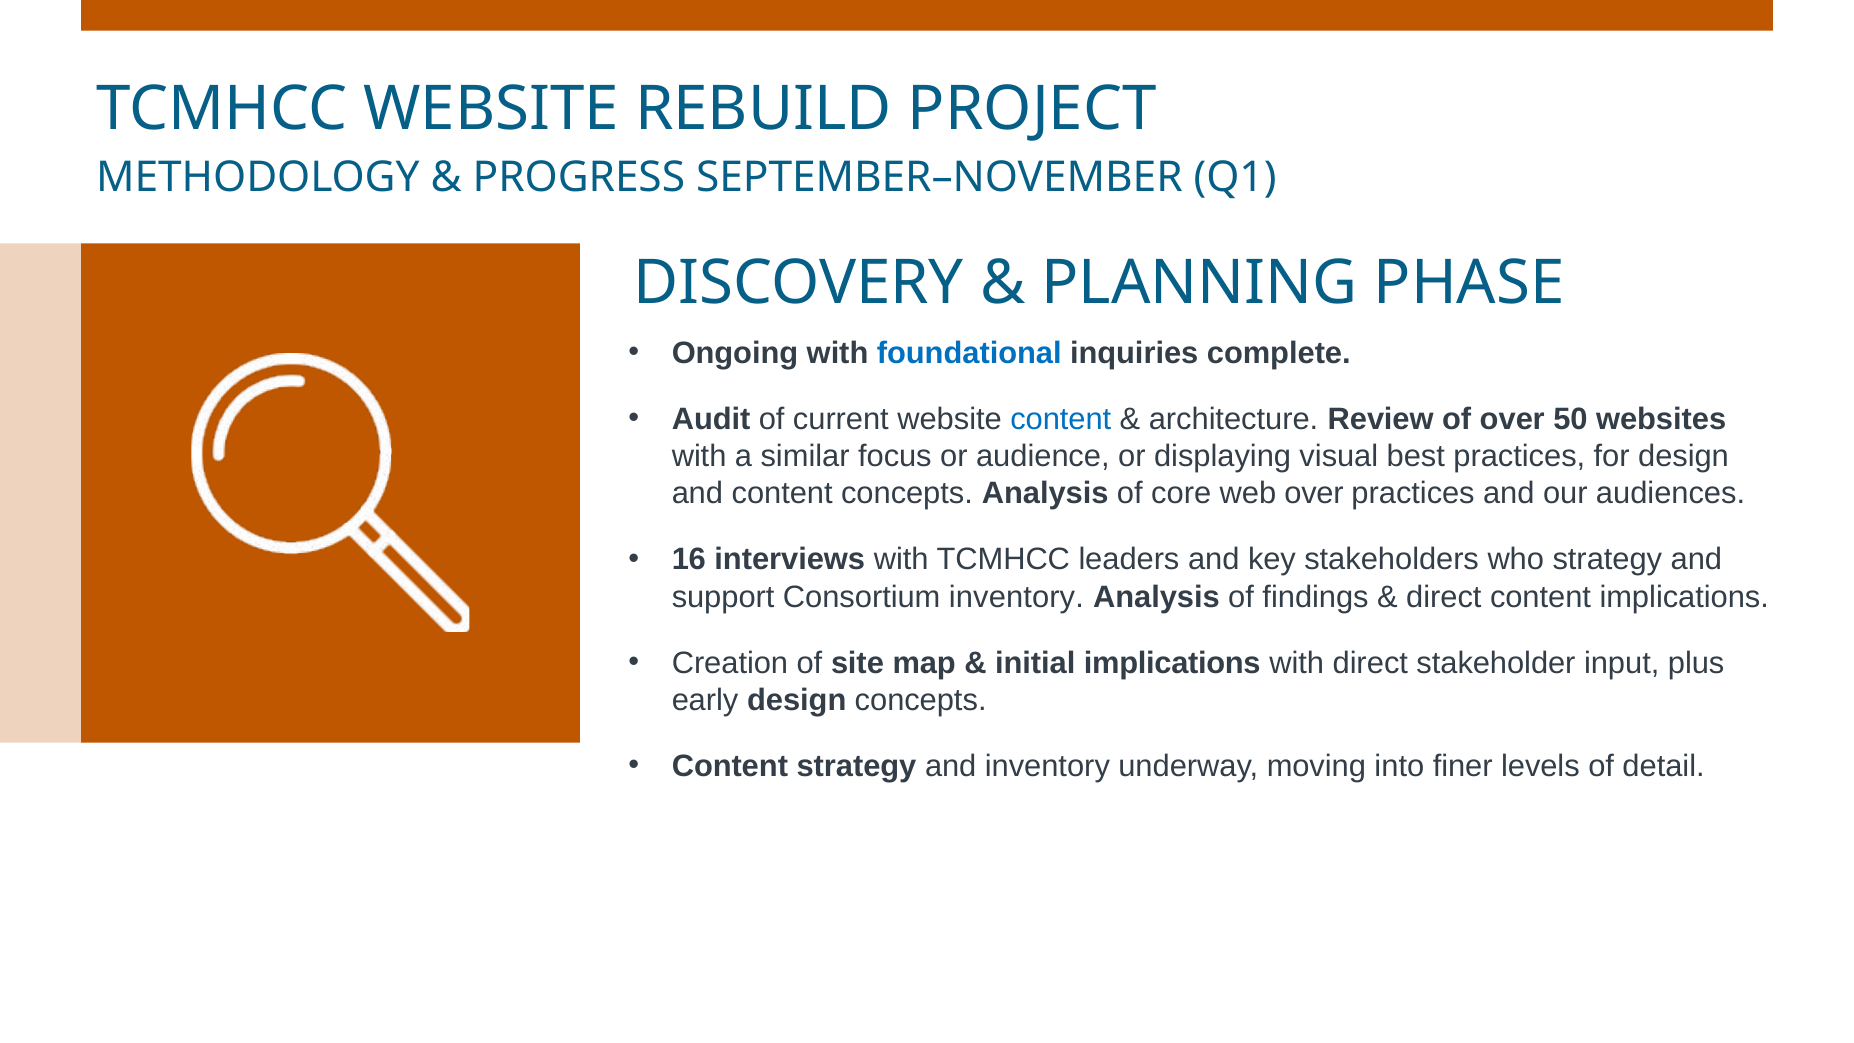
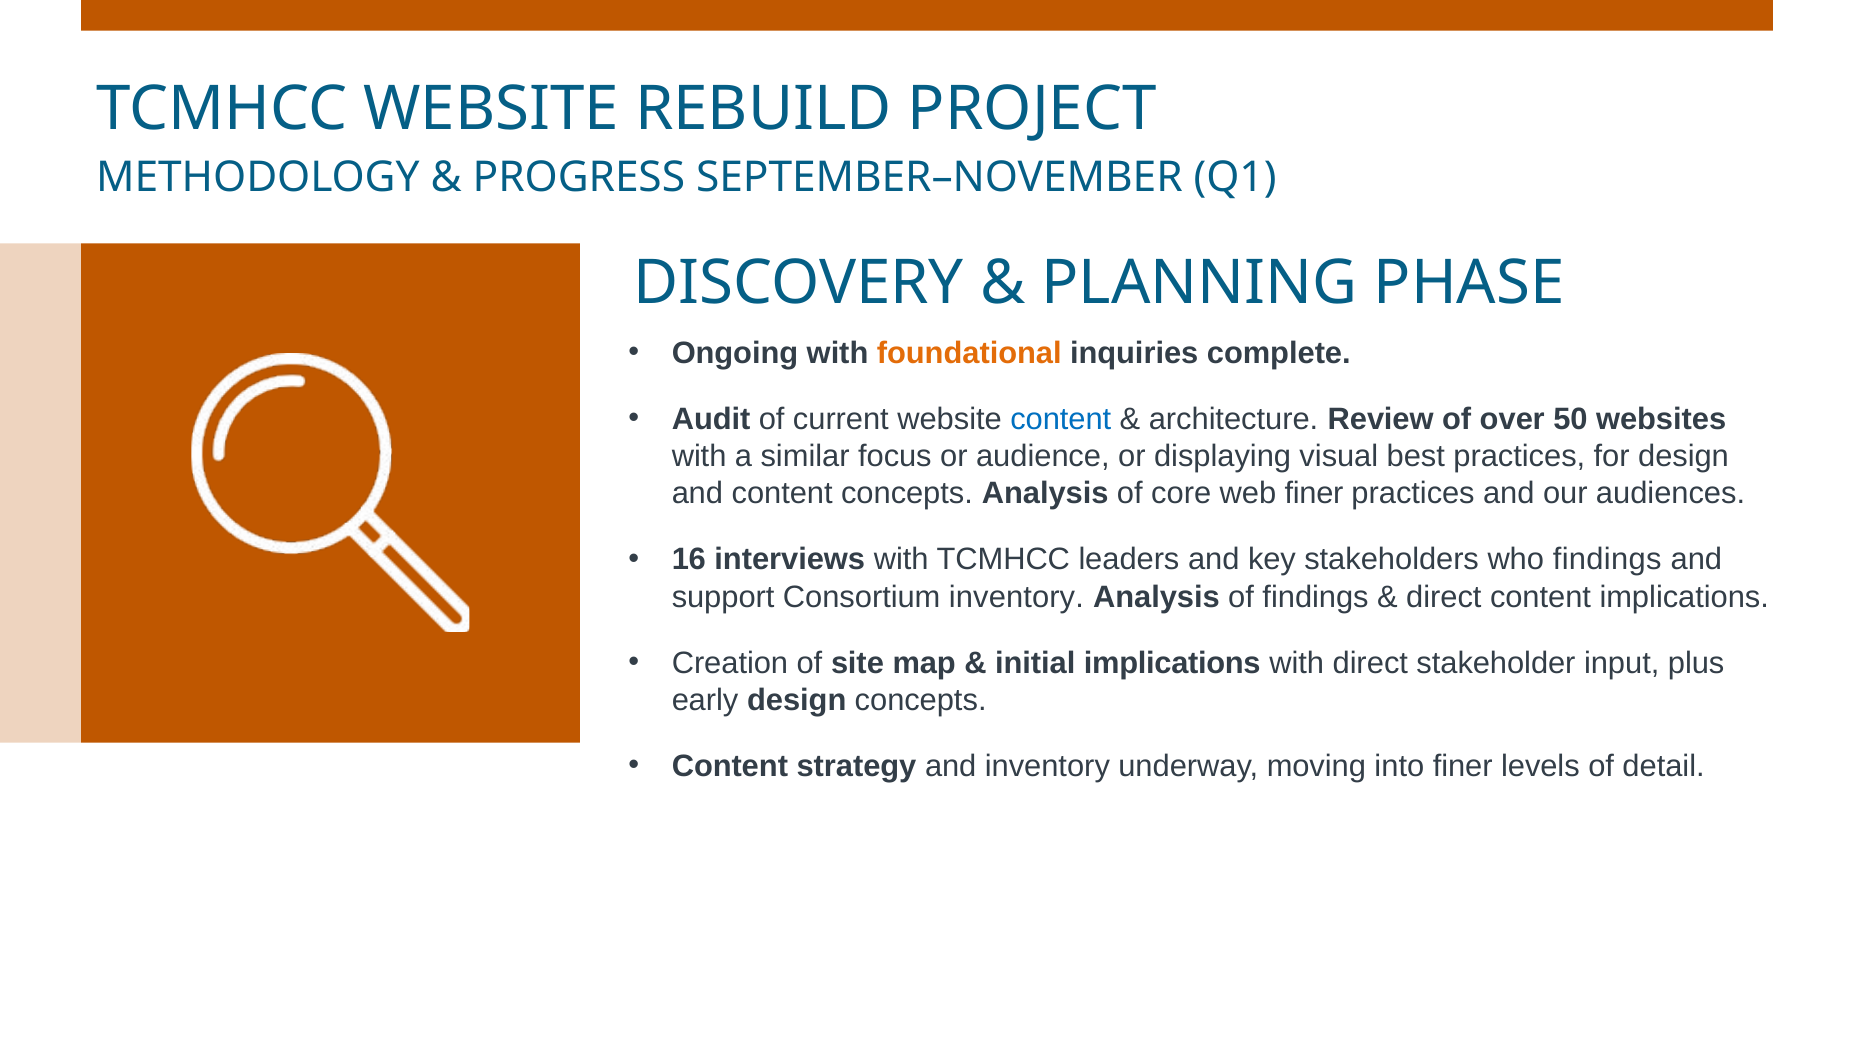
foundational colour: blue -> orange
web over: over -> finer
who strategy: strategy -> findings
